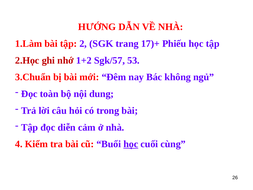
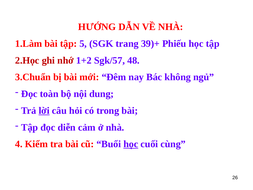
2: 2 -> 5
17)+: 17)+ -> 39)+
53: 53 -> 48
lời underline: none -> present
